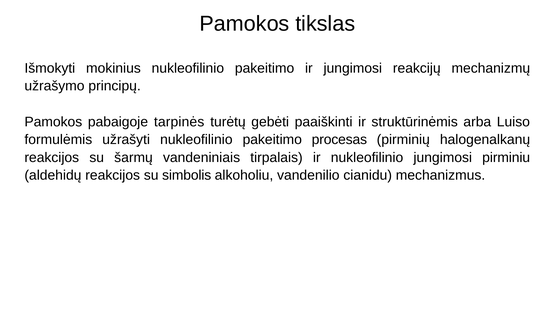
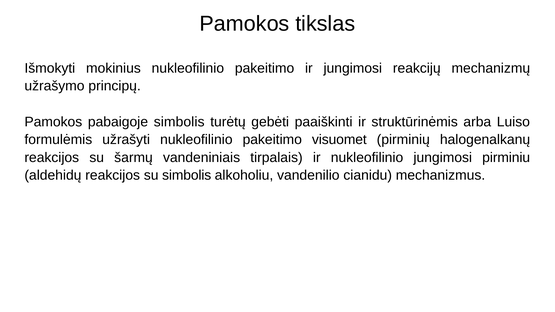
pabaigoje tarpinės: tarpinės -> simbolis
procesas: procesas -> visuomet
